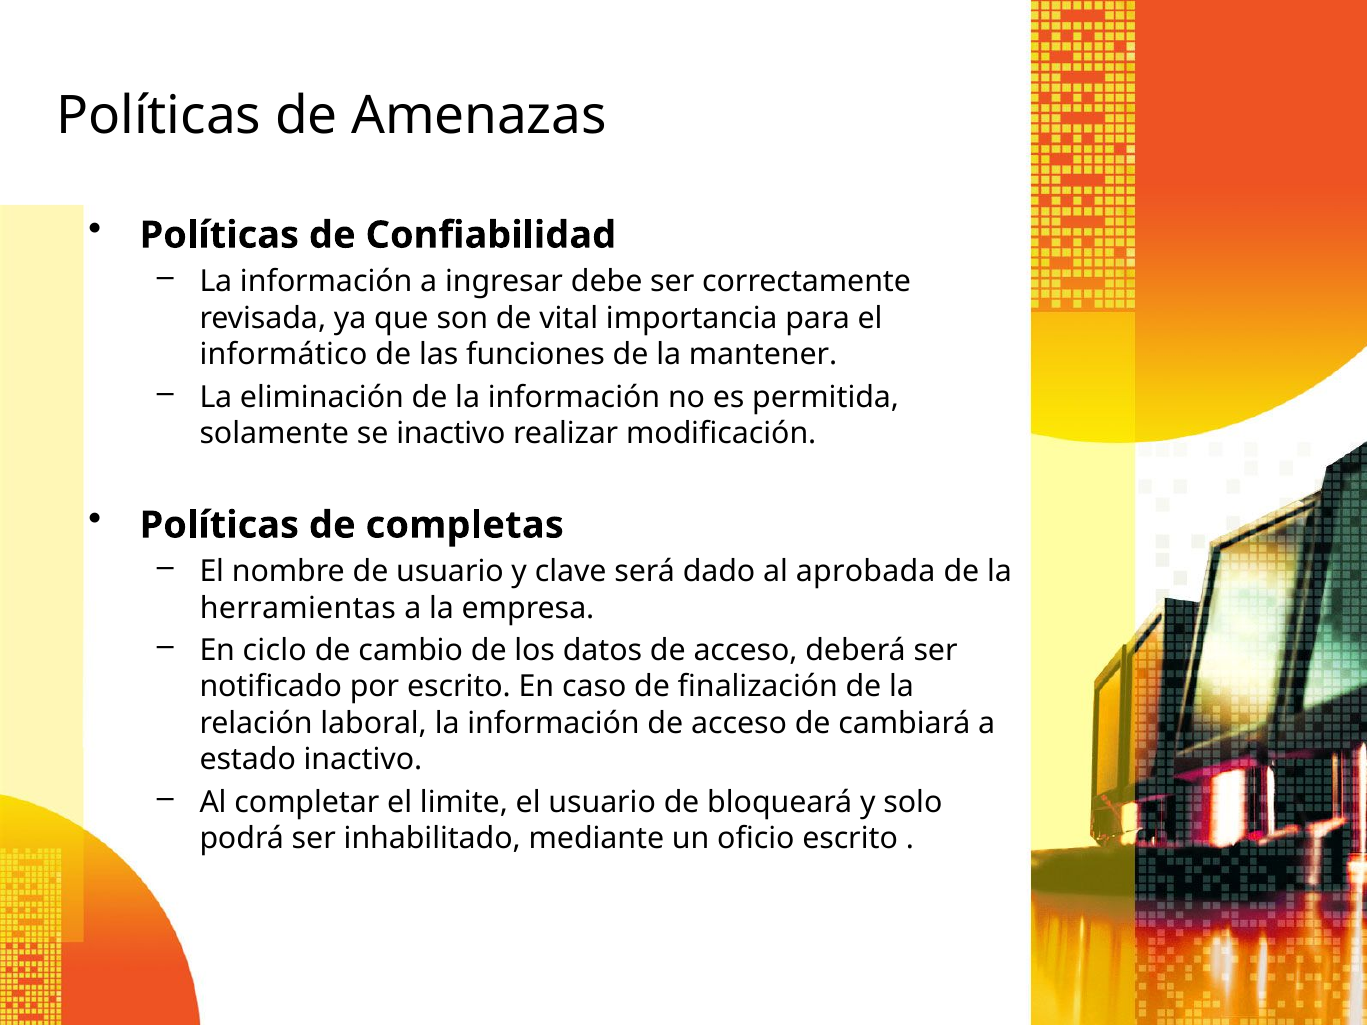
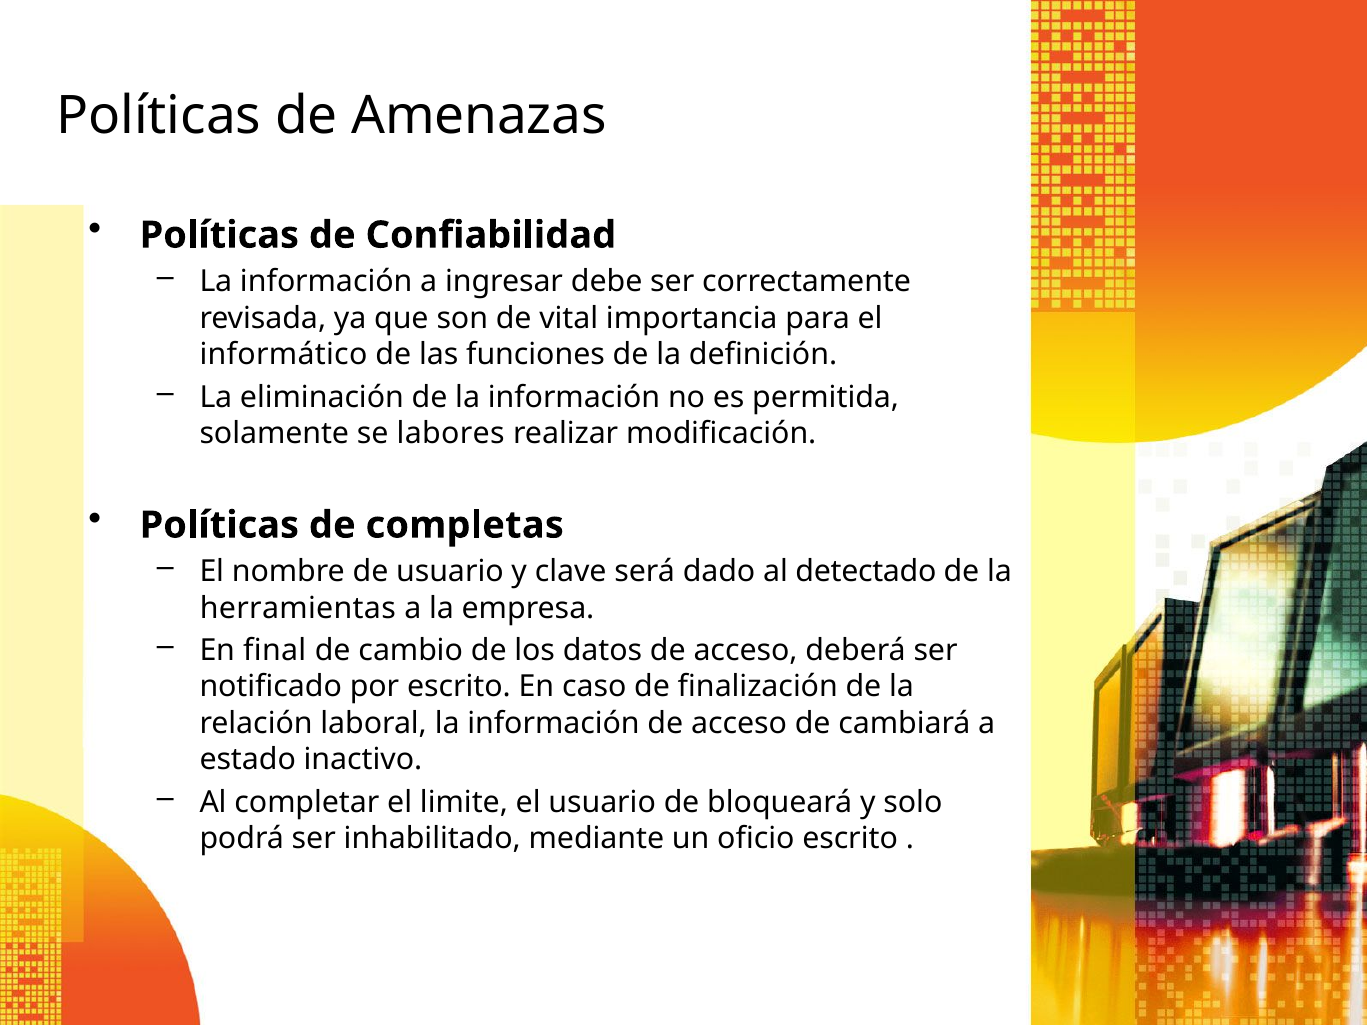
mantener: mantener -> definición
se inactivo: inactivo -> labores
aprobada: aprobada -> detectado
ciclo: ciclo -> final
